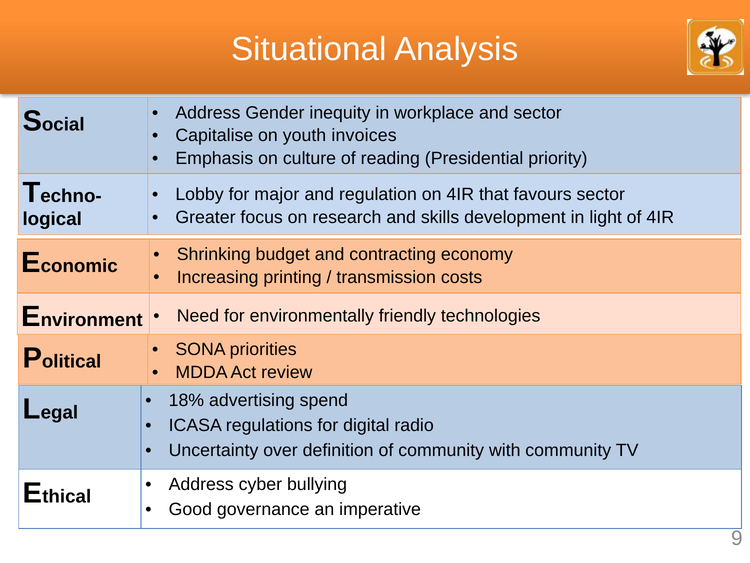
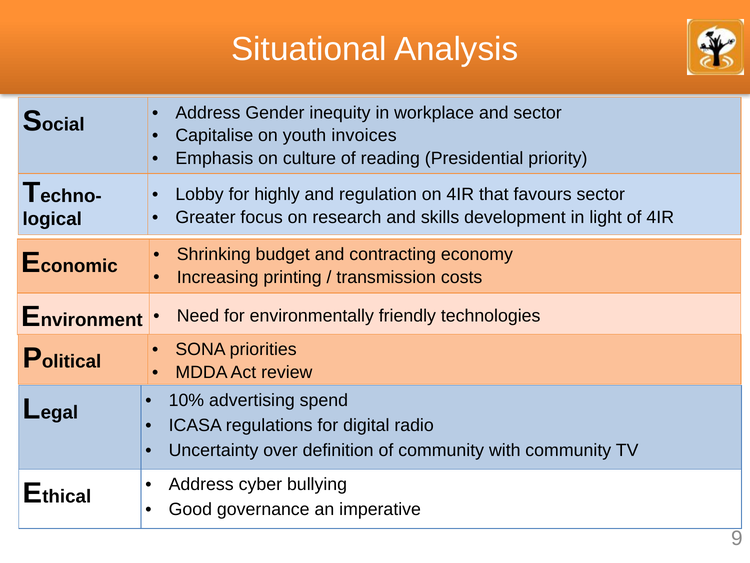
major: major -> highly
18%: 18% -> 10%
